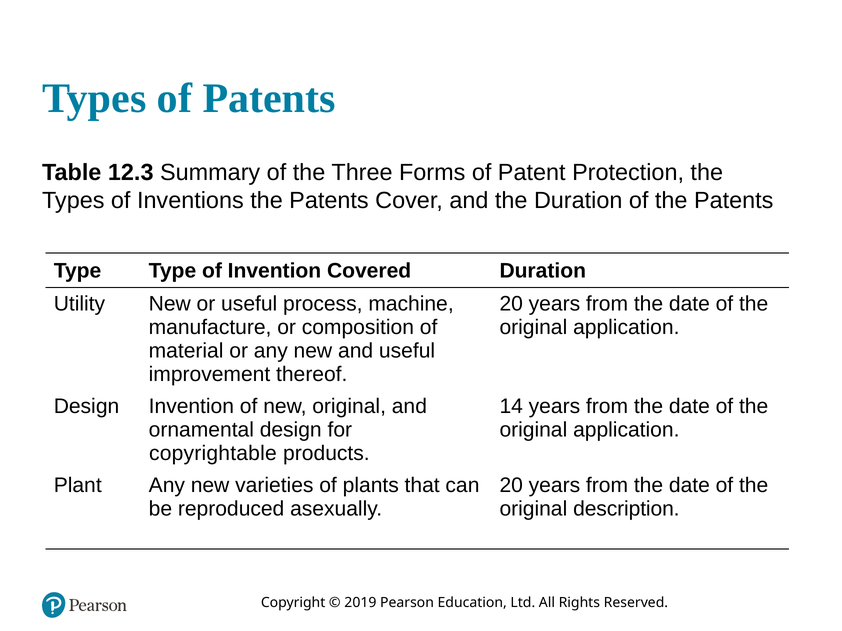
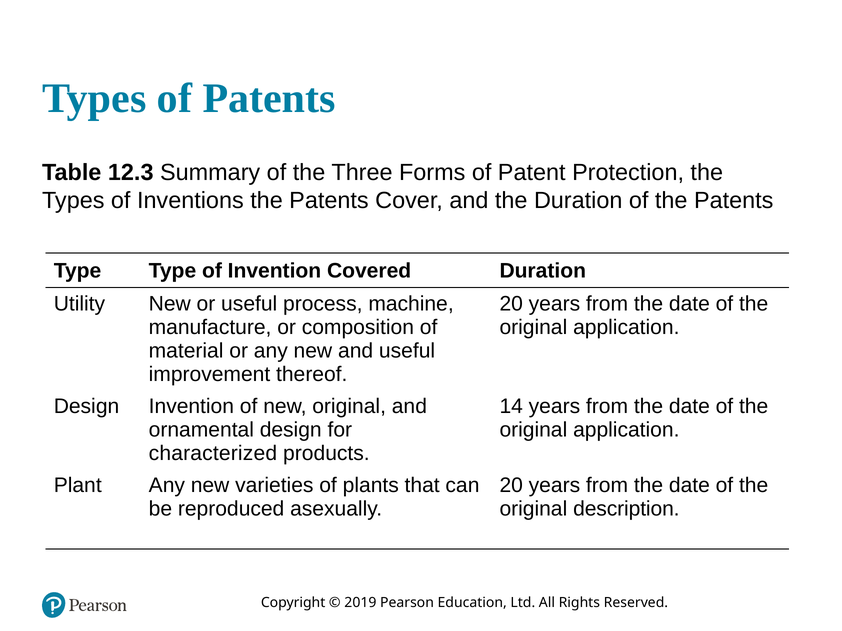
copyrightable: copyrightable -> characterized
